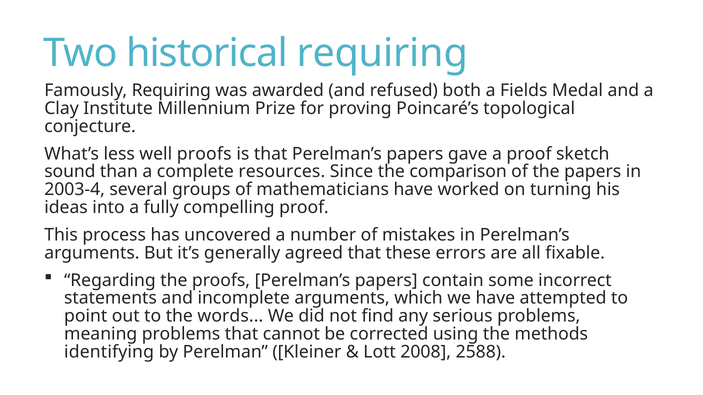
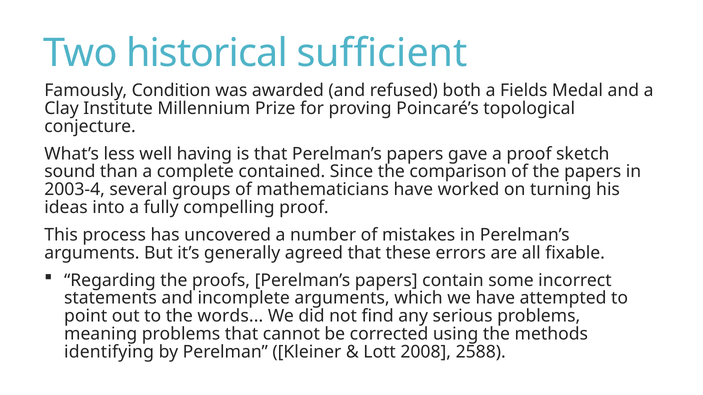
historical requiring: requiring -> sufficient
Famously Requiring: Requiring -> Condition
well proofs: proofs -> having
resources: resources -> contained
